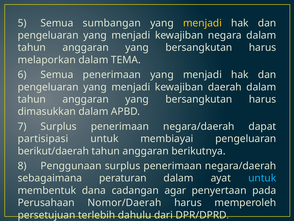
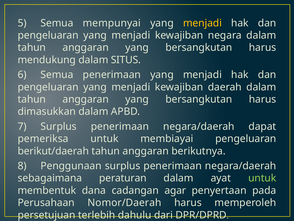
sumbangan: sumbangan -> mempunyai
melaporkan: melaporkan -> mendukung
TEMA: TEMA -> SITUS
partisipasi: partisipasi -> pemeriksa
untuk at (262, 178) colour: light blue -> light green
